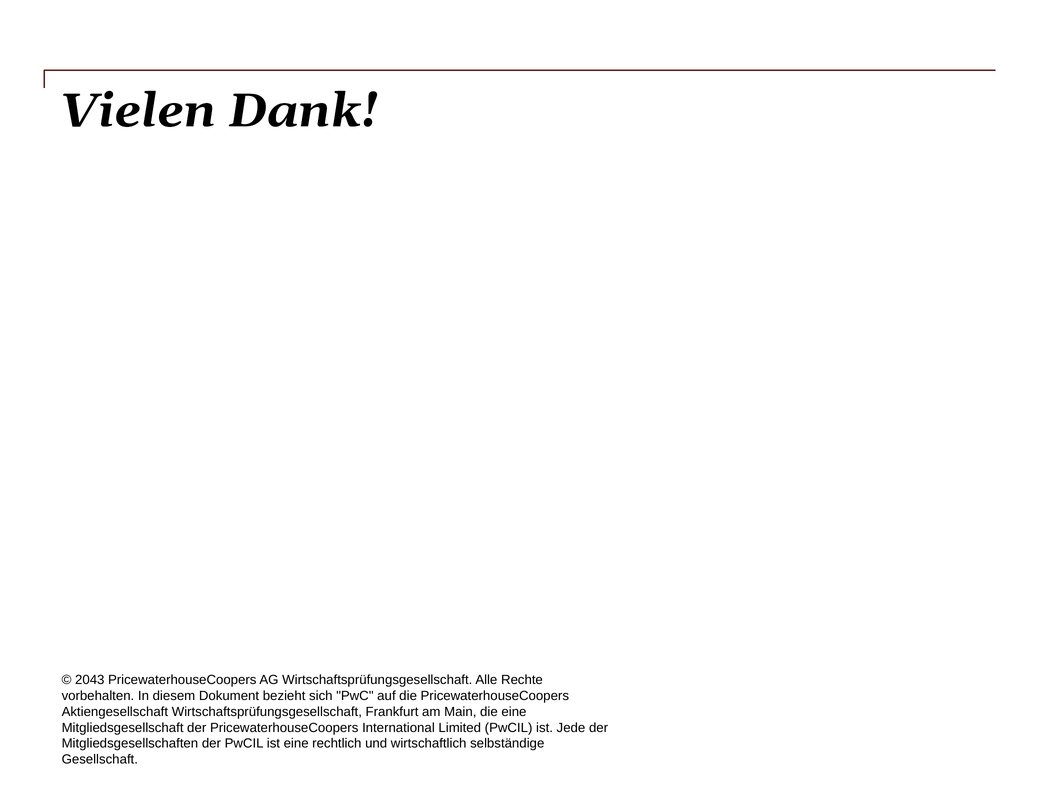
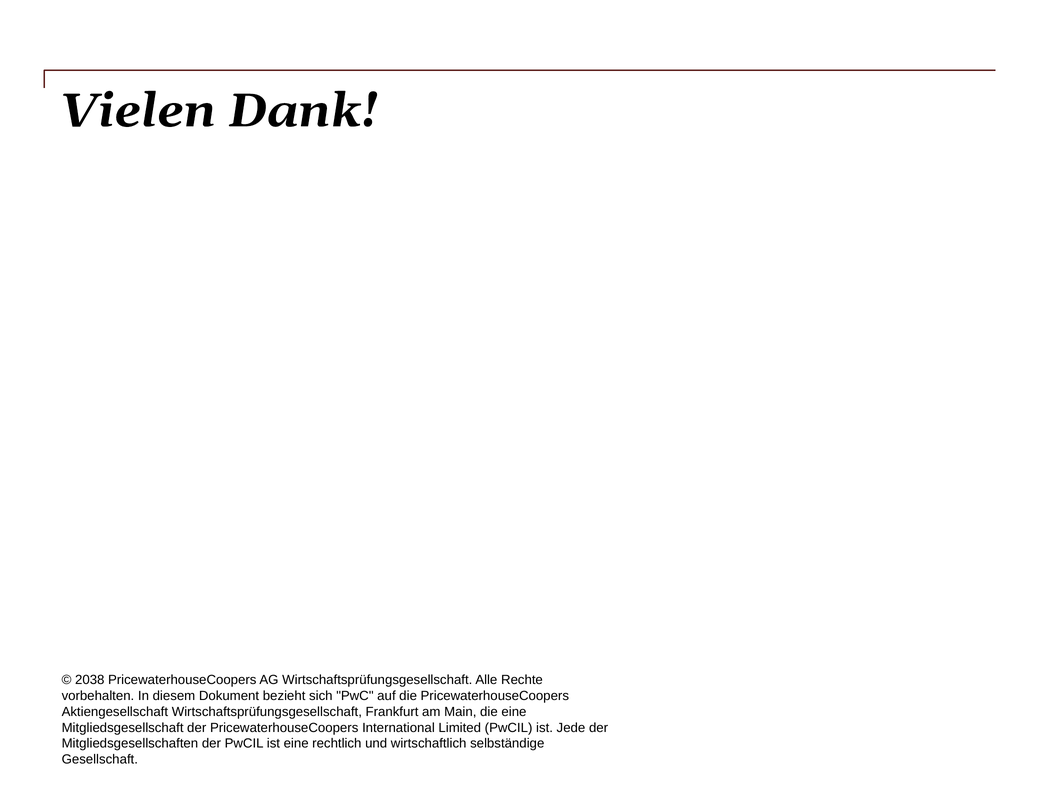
2043: 2043 -> 2038
